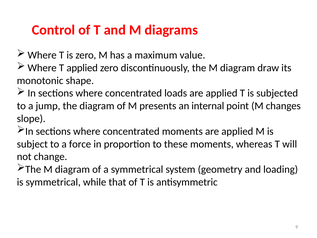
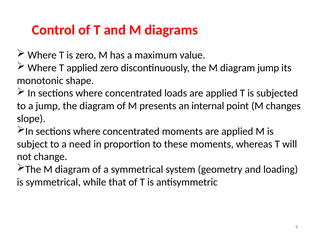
diagram draw: draw -> jump
force: force -> need
